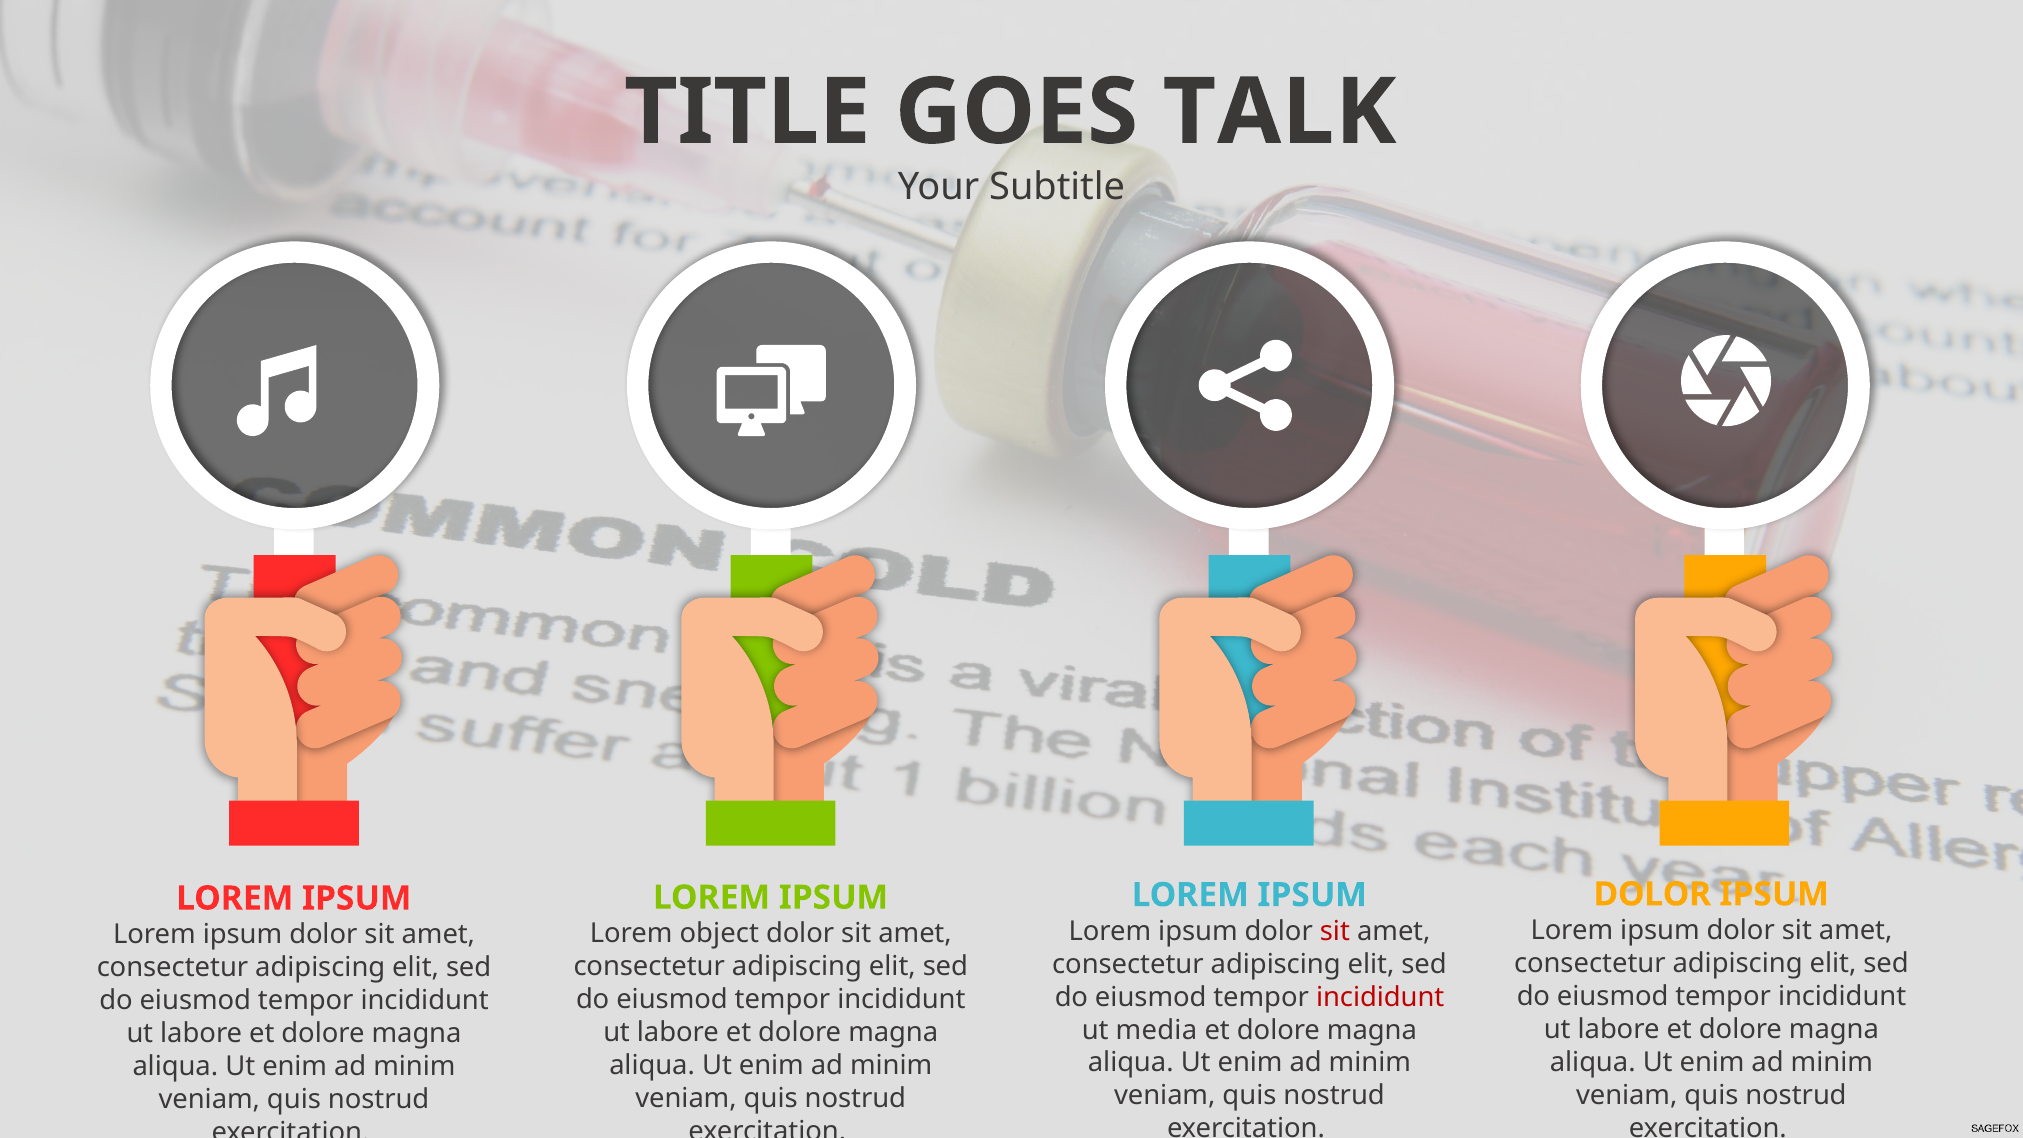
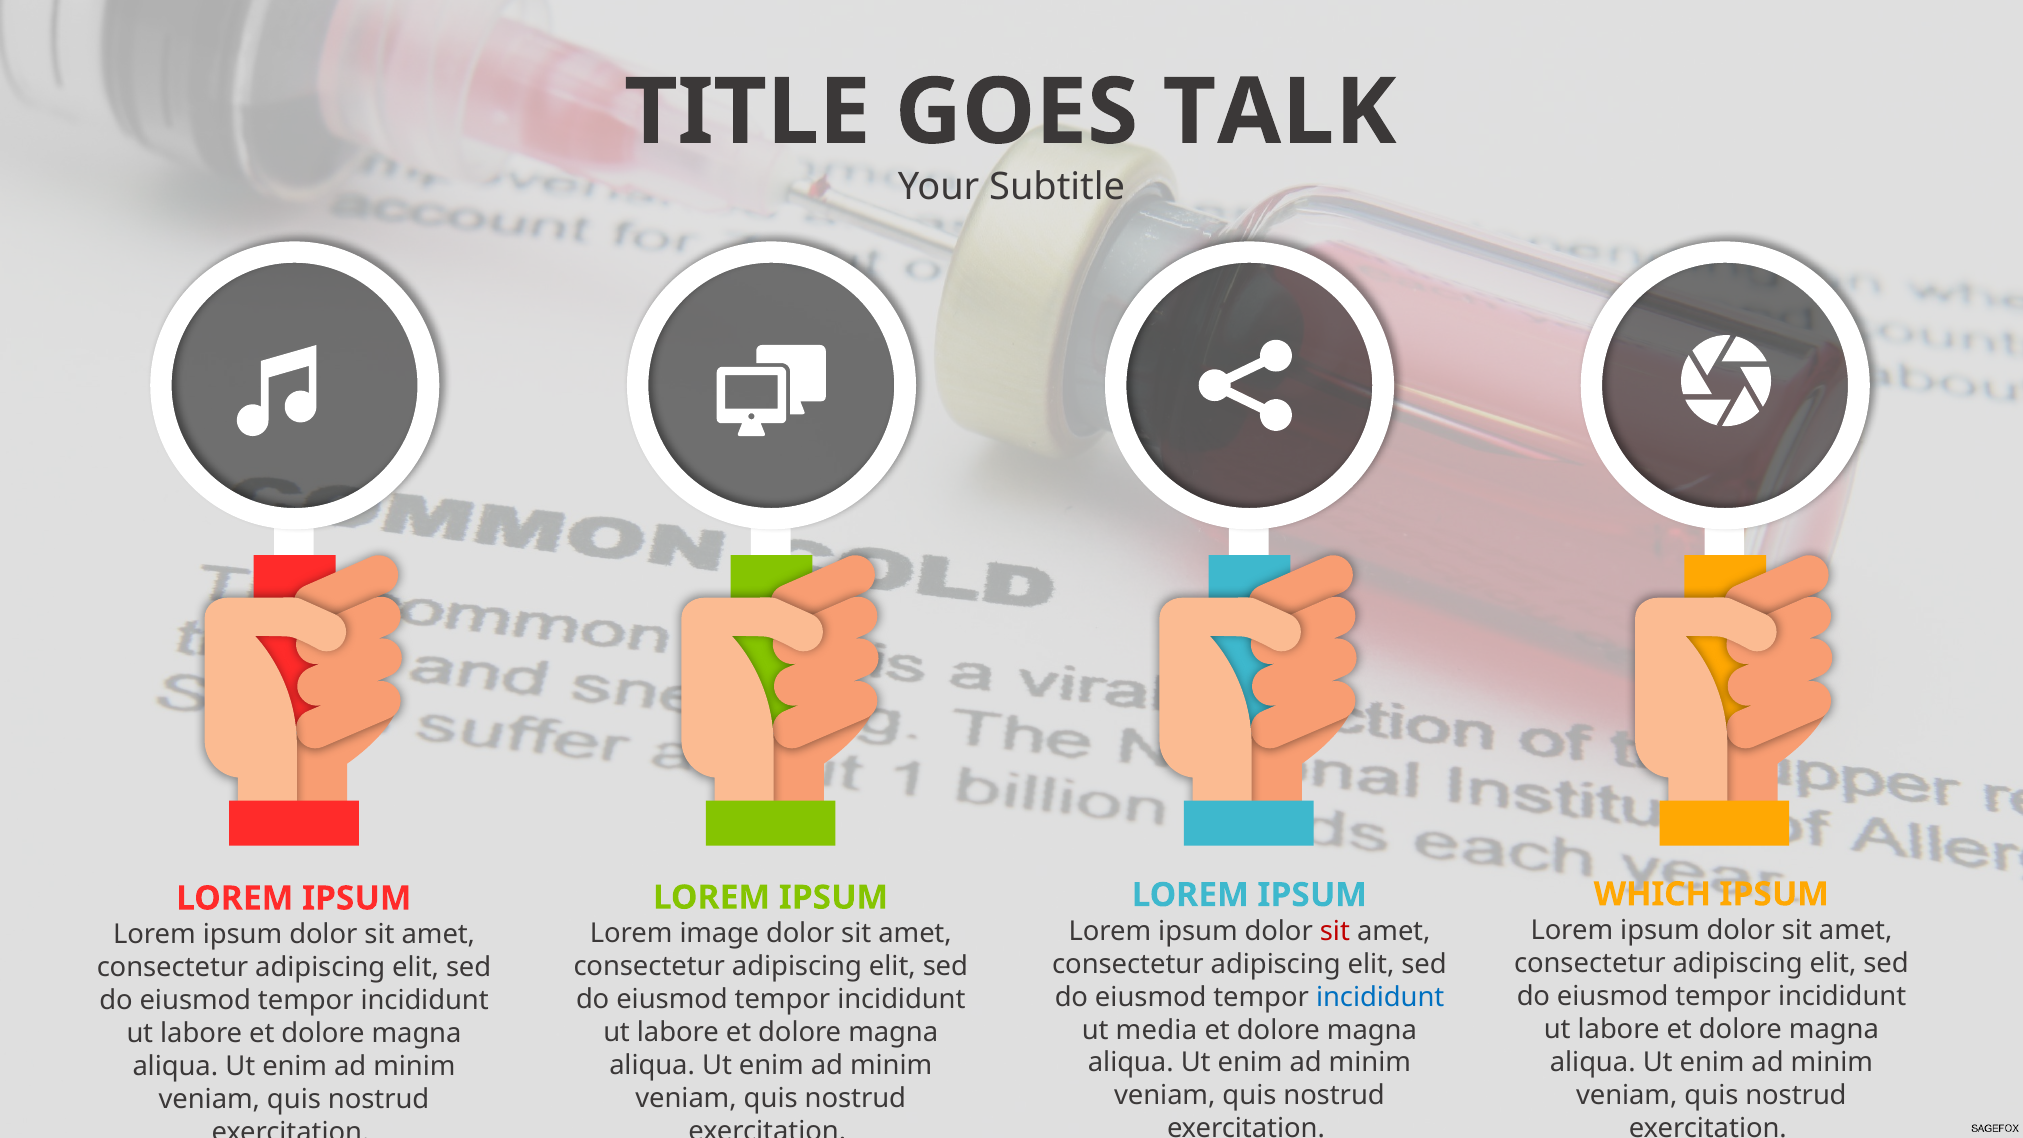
DOLOR at (1652, 894): DOLOR -> WHICH
object: object -> image
incididunt at (1380, 997) colour: red -> blue
